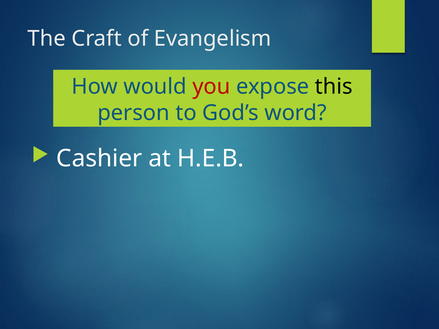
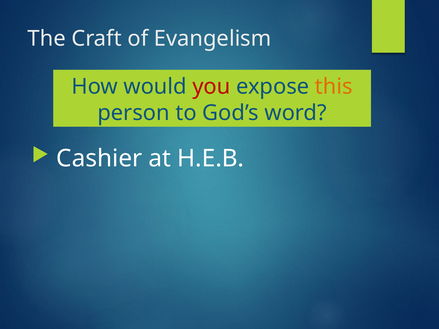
this colour: black -> orange
